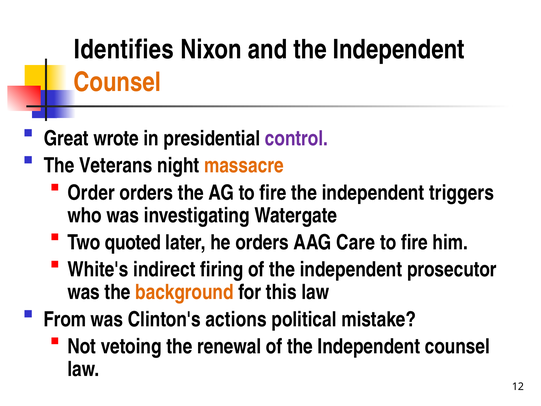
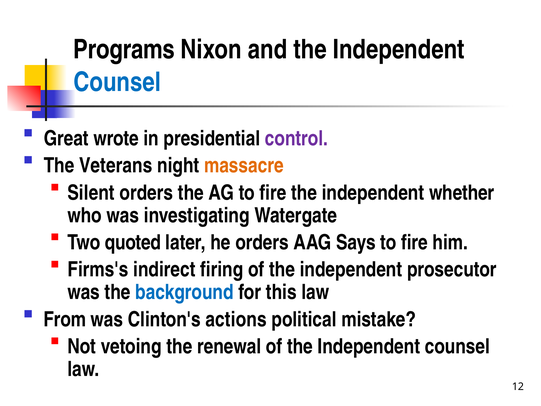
Identifies: Identifies -> Programs
Counsel at (117, 82) colour: orange -> blue
Order: Order -> Silent
triggers: triggers -> whether
Care: Care -> Says
White's: White's -> Firms's
background colour: orange -> blue
